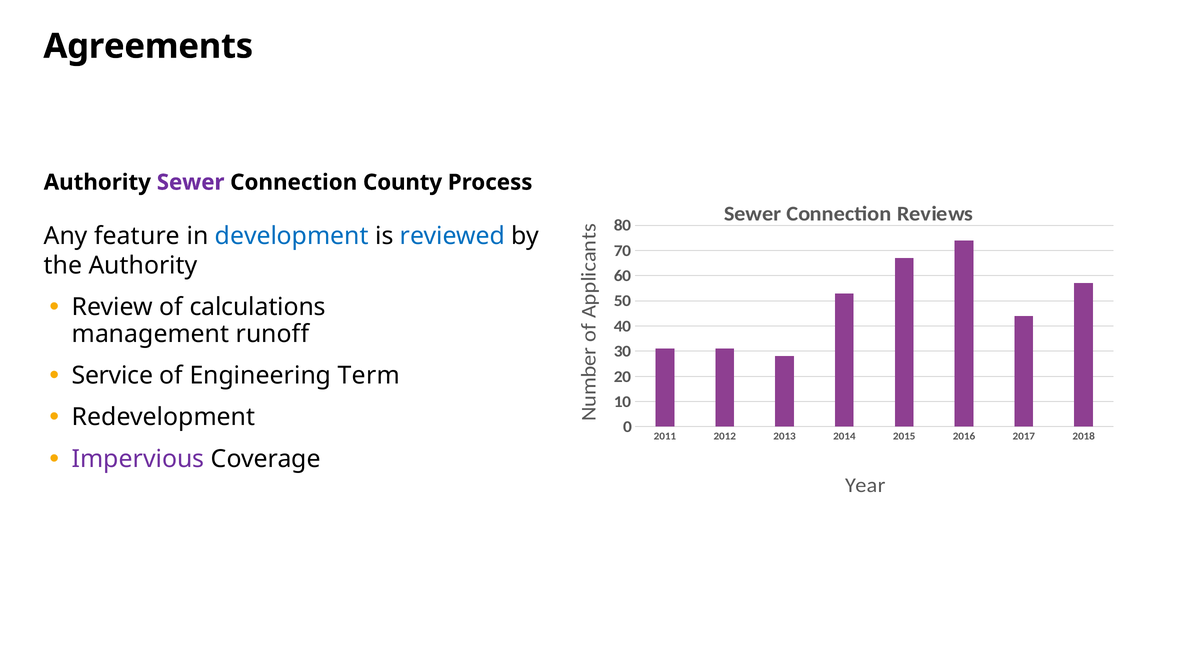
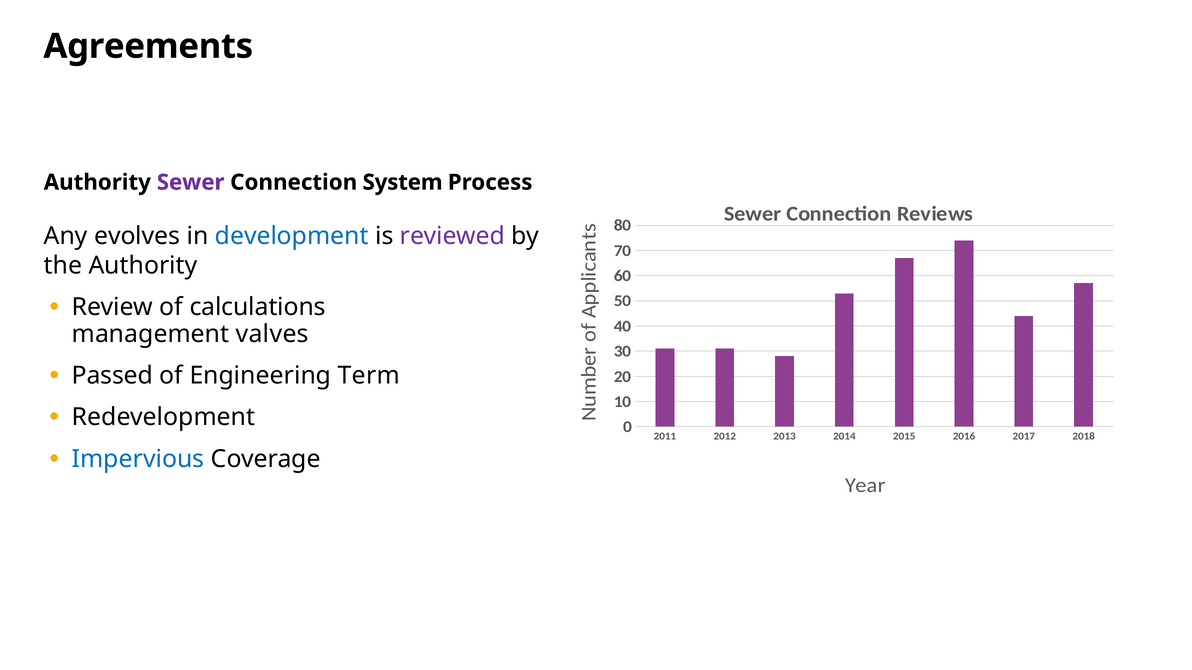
County: County -> System
feature: feature -> evolves
reviewed colour: blue -> purple
runoff: runoff -> valves
Service: Service -> Passed
Impervious colour: purple -> blue
